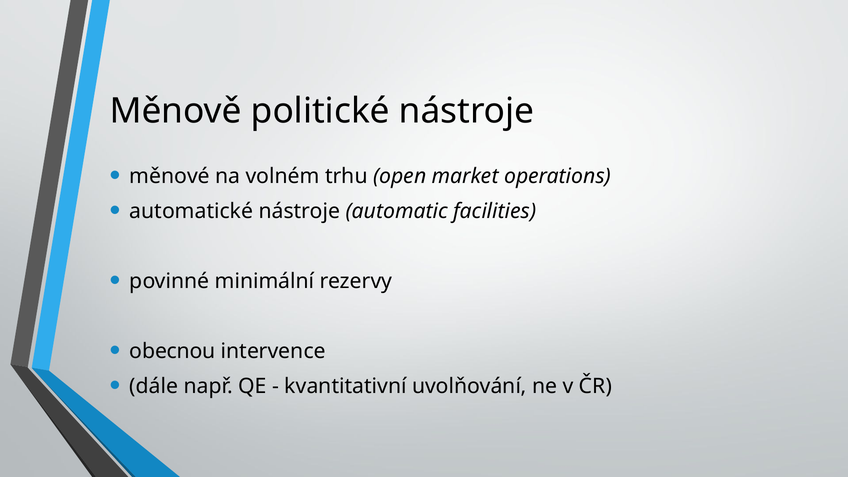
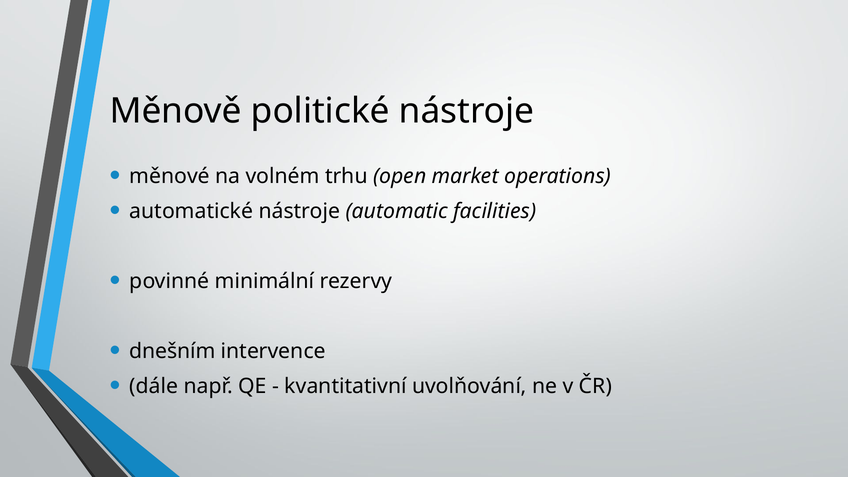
obecnou: obecnou -> dnešním
